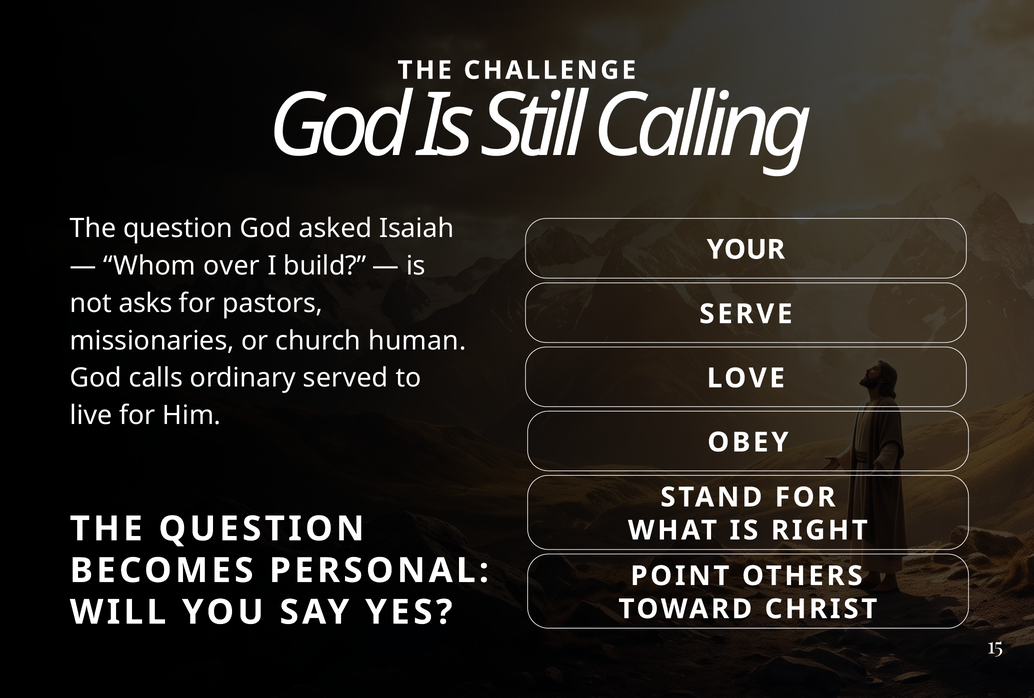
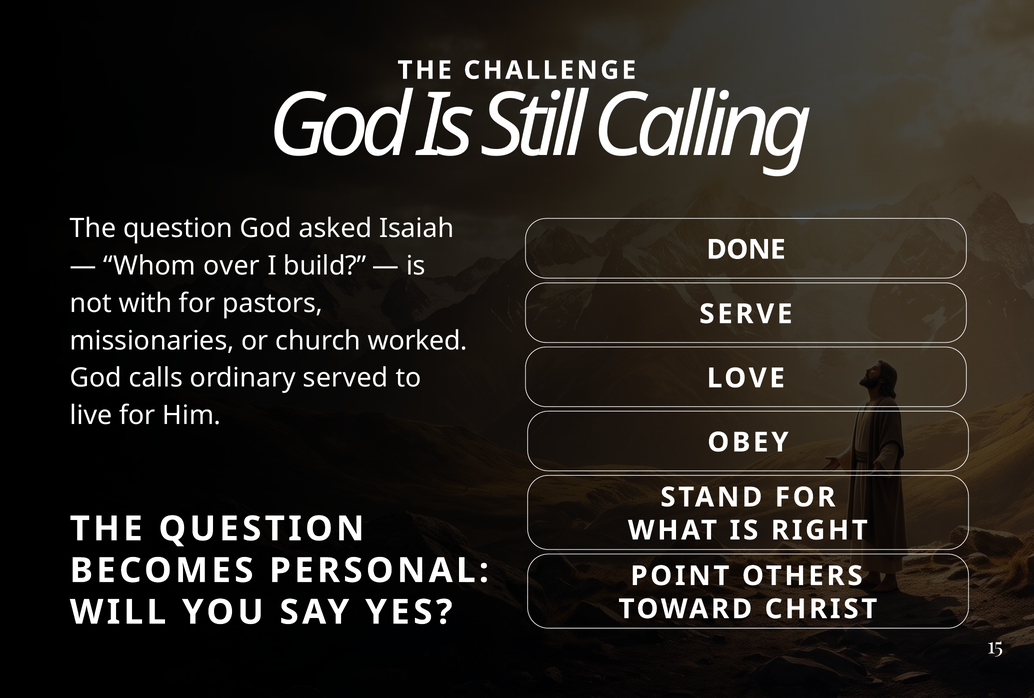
YOUR: YOUR -> DONE
asks: asks -> with
human: human -> worked
